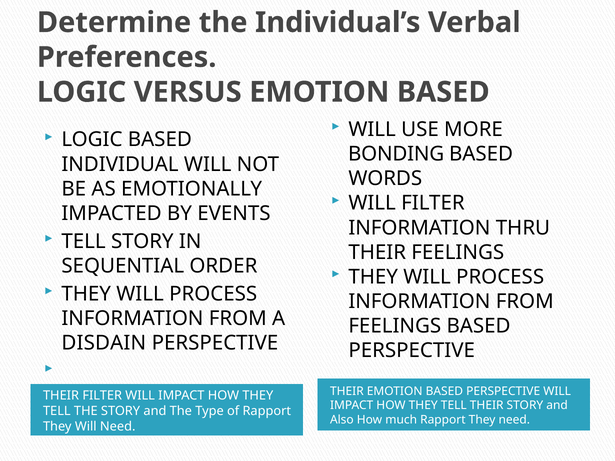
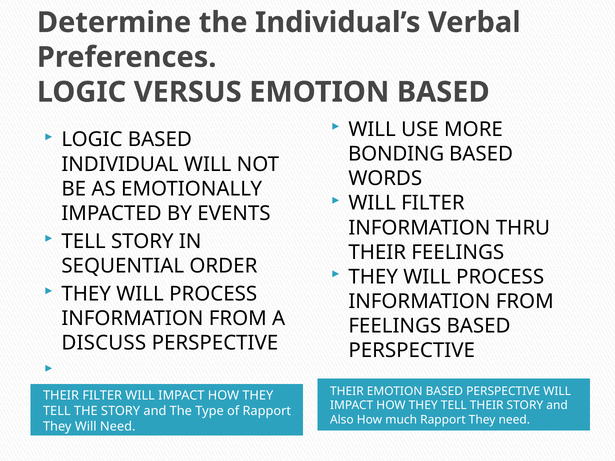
DISDAIN: DISDAIN -> DISCUSS
